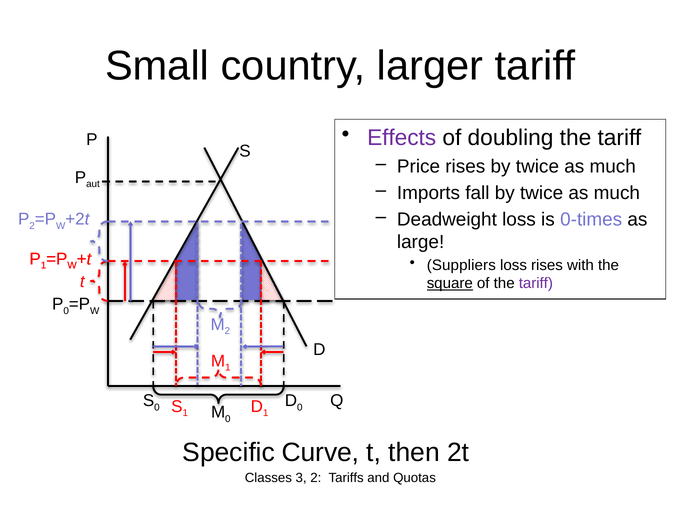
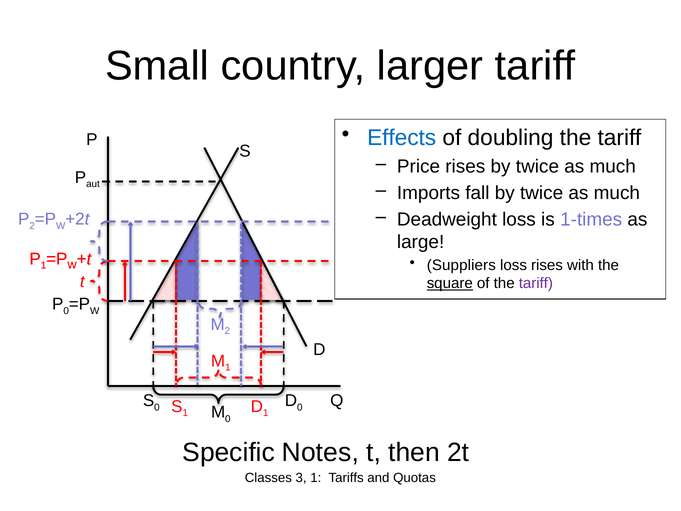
Effects colour: purple -> blue
0-times: 0-times -> 1-times
Curve: Curve -> Notes
3 2: 2 -> 1
